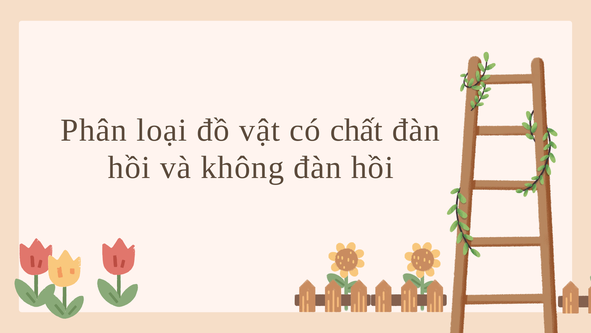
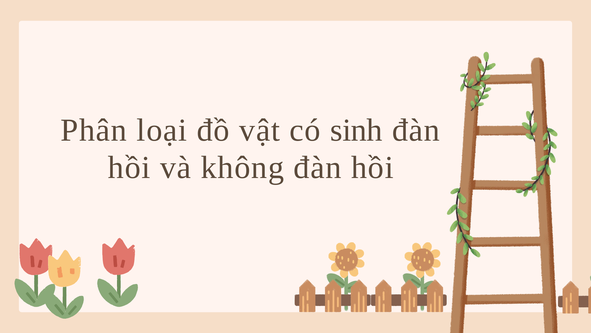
chất: chất -> sinh
